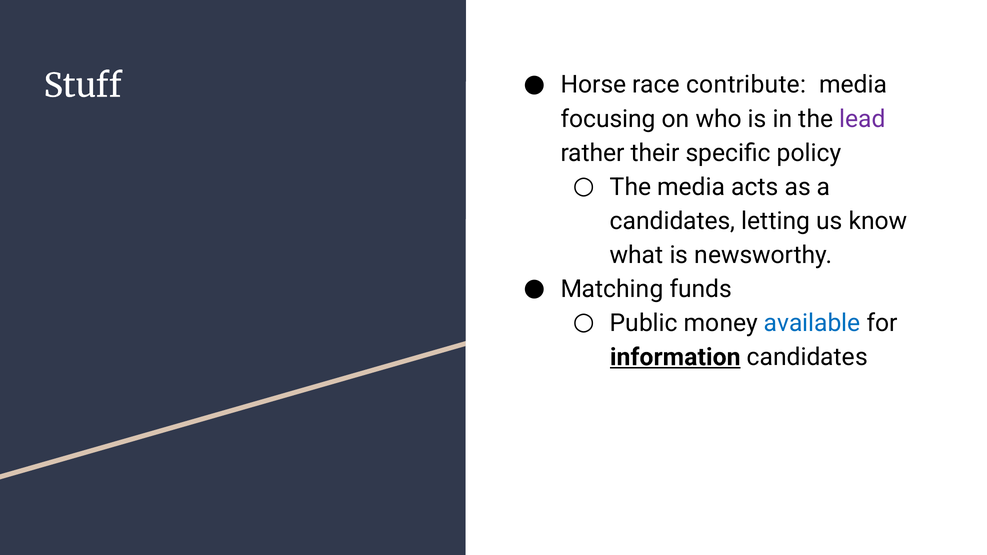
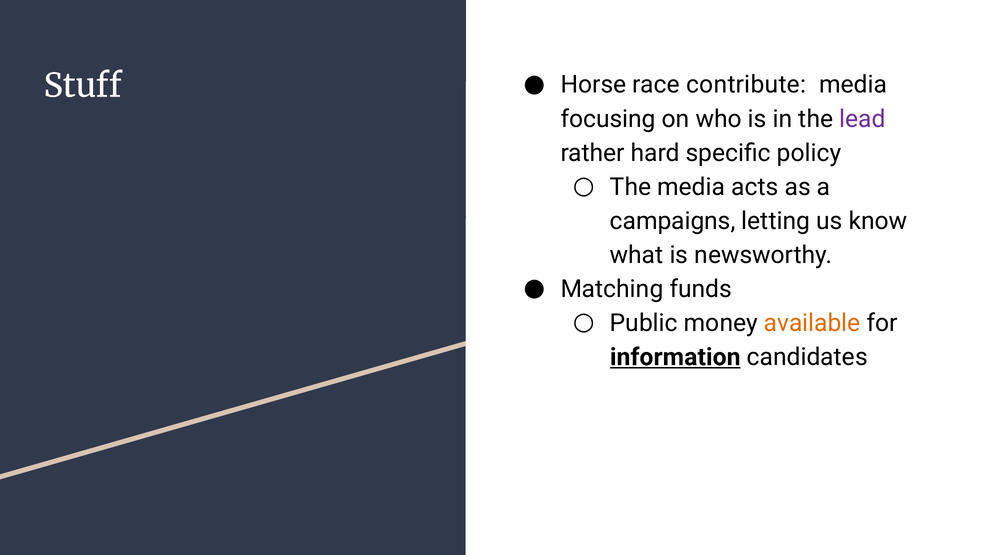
their: their -> hard
candidates at (673, 221): candidates -> campaigns
available colour: blue -> orange
